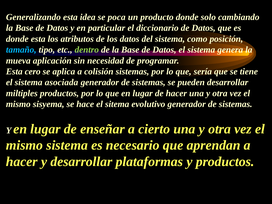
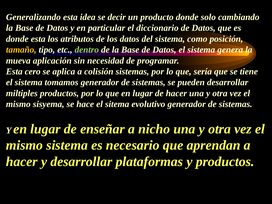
poca: poca -> decir
tamaño colour: light blue -> yellow
asociada: asociada -> tomamos
cierto: cierto -> nicho
